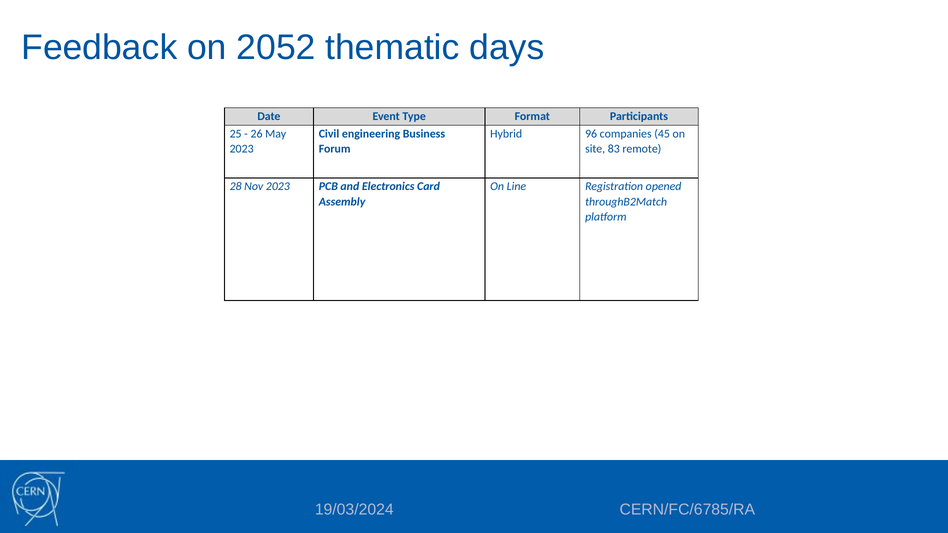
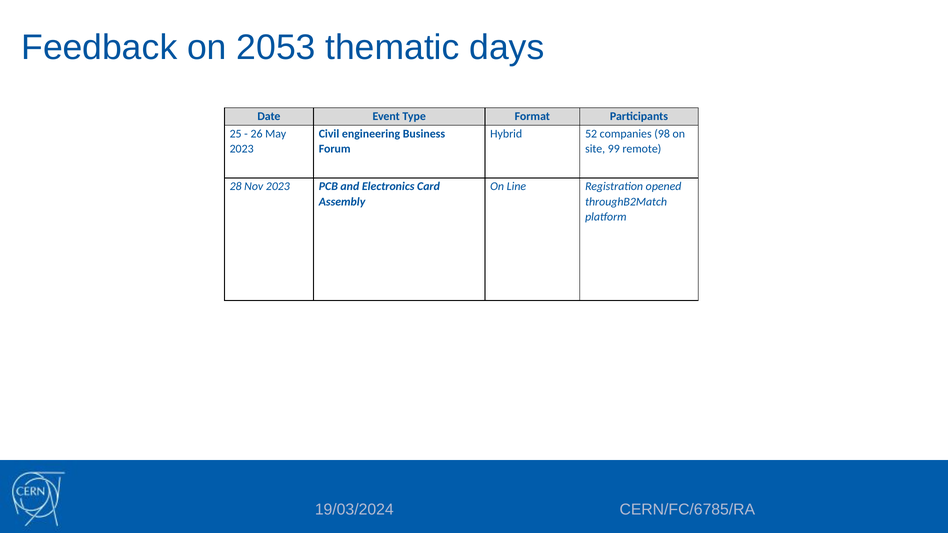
2052: 2052 -> 2053
96: 96 -> 52
45: 45 -> 98
83: 83 -> 99
